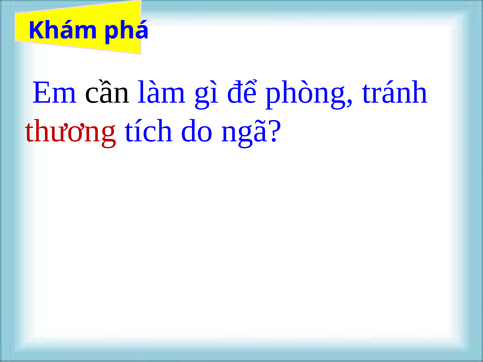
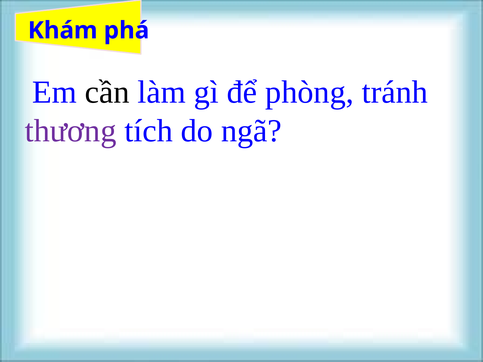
thương colour: red -> purple
